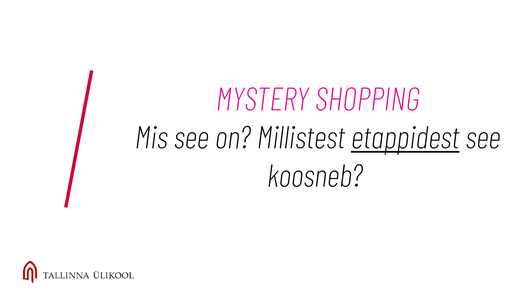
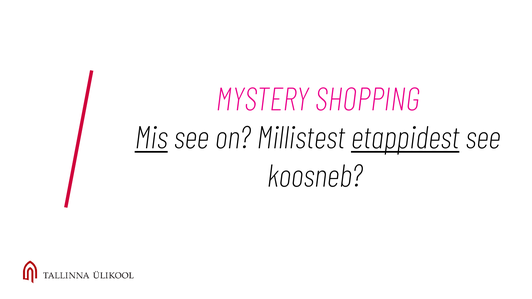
Mis underline: none -> present
